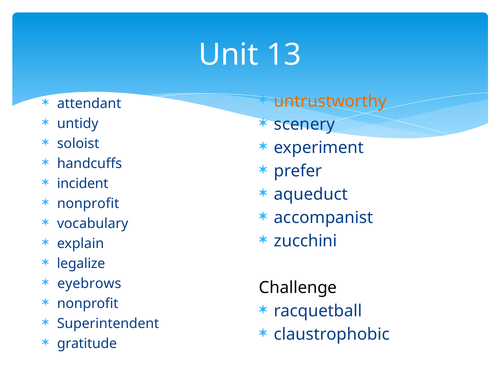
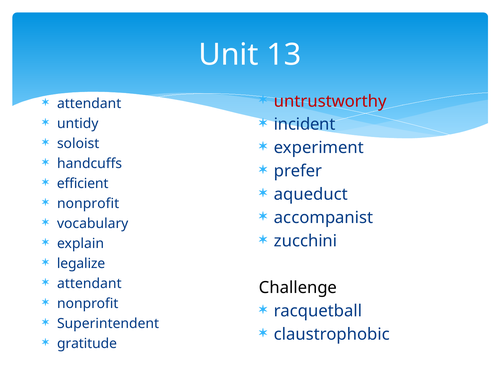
untrustworthy colour: orange -> red
scenery: scenery -> incident
incident: incident -> efficient
eyebrows at (89, 283): eyebrows -> attendant
